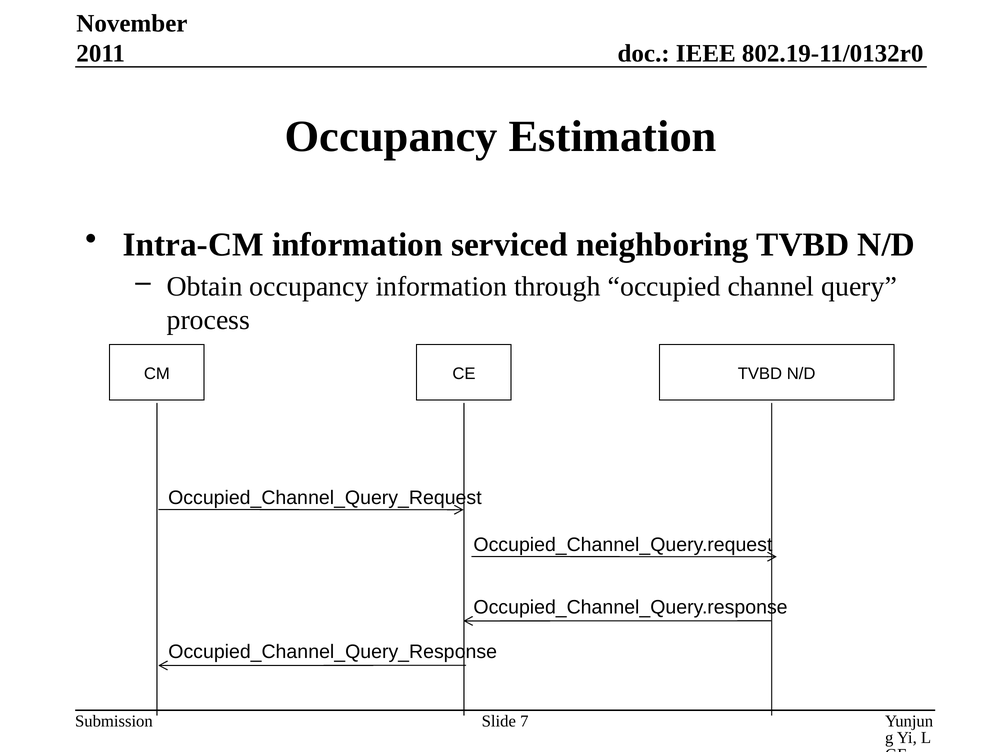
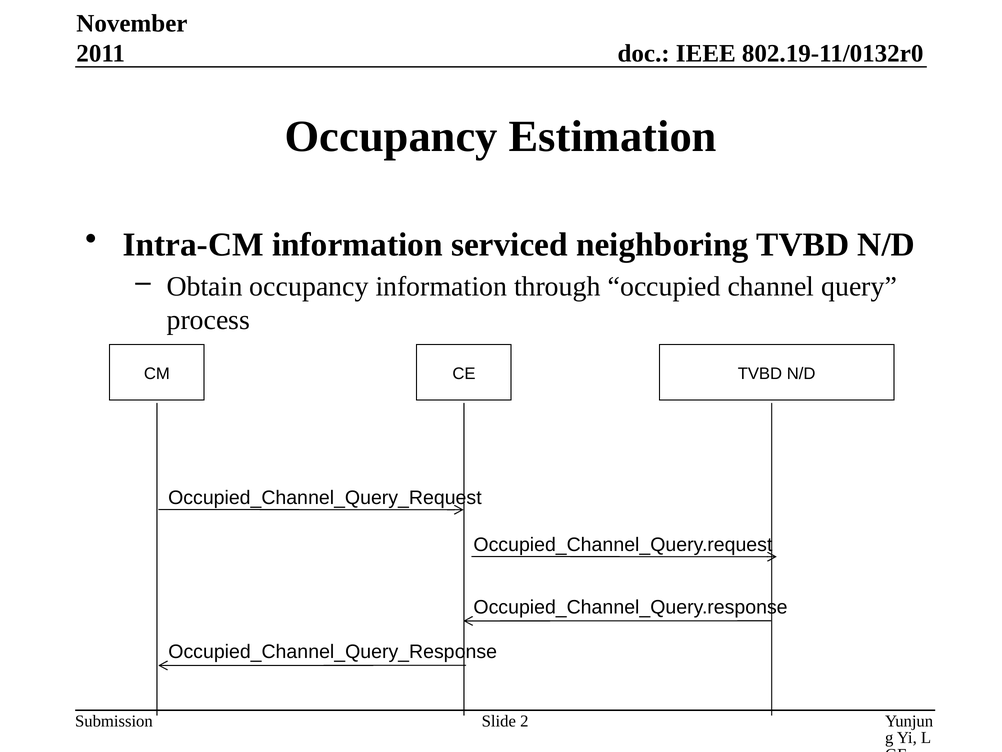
7: 7 -> 2
